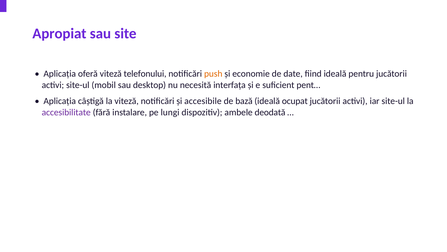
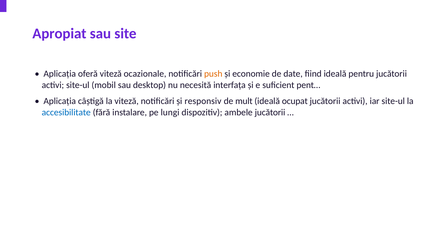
telefonului: telefonului -> ocazionale
accesibile: accesibile -> responsiv
bază: bază -> mult
accesibilitate colour: purple -> blue
ambele deodată: deodată -> jucătorii
